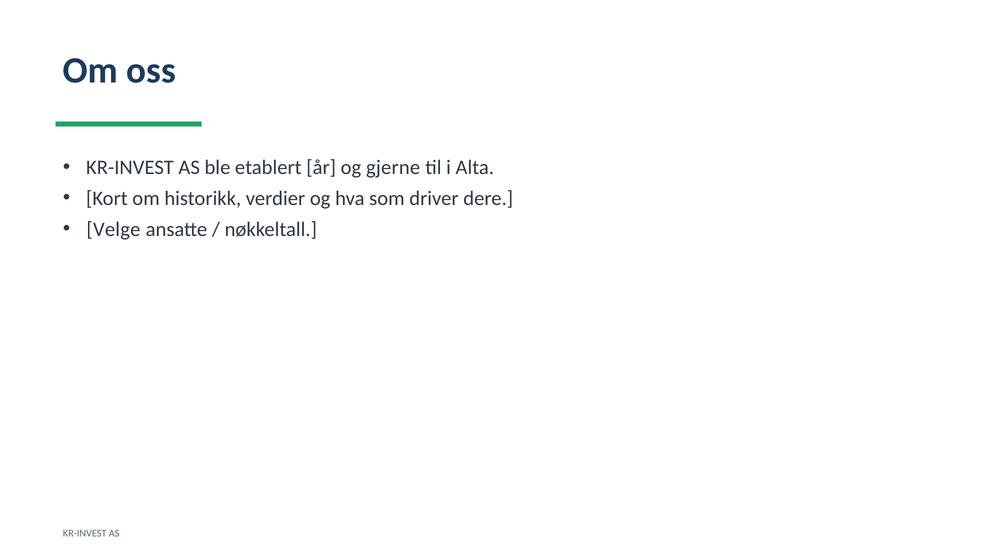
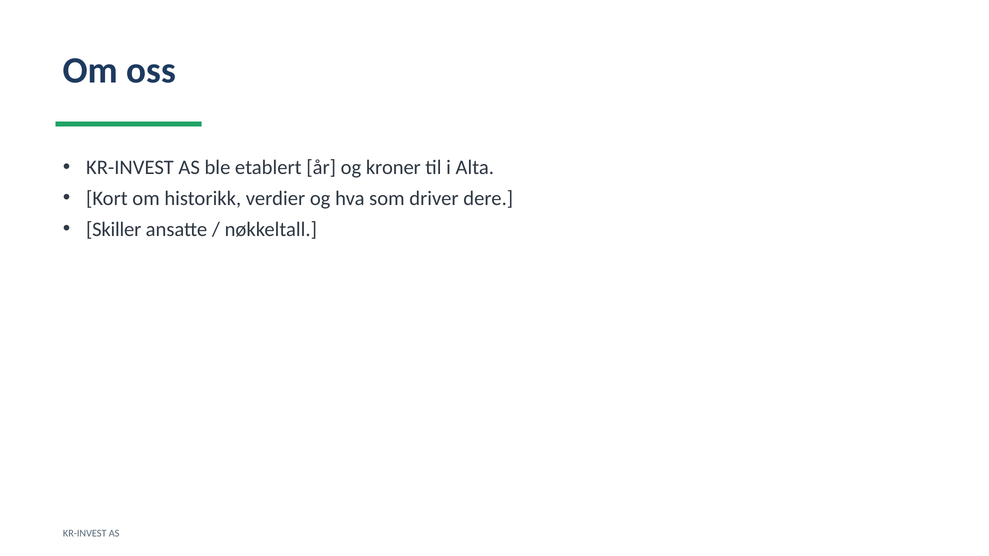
gjerne: gjerne -> kroner
Velge: Velge -> Skiller
